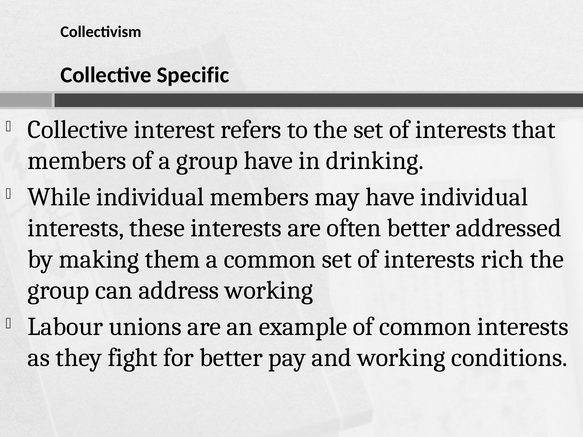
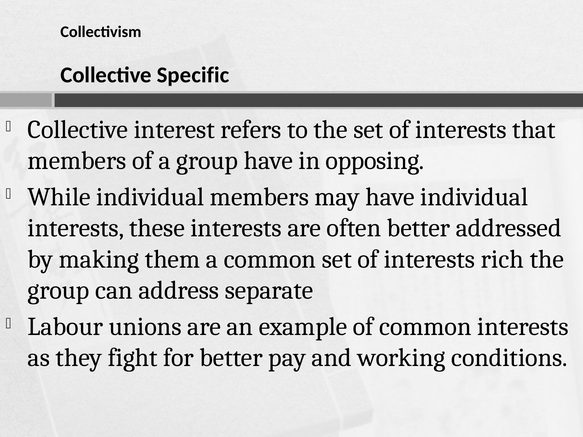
drinking: drinking -> opposing
address working: working -> separate
